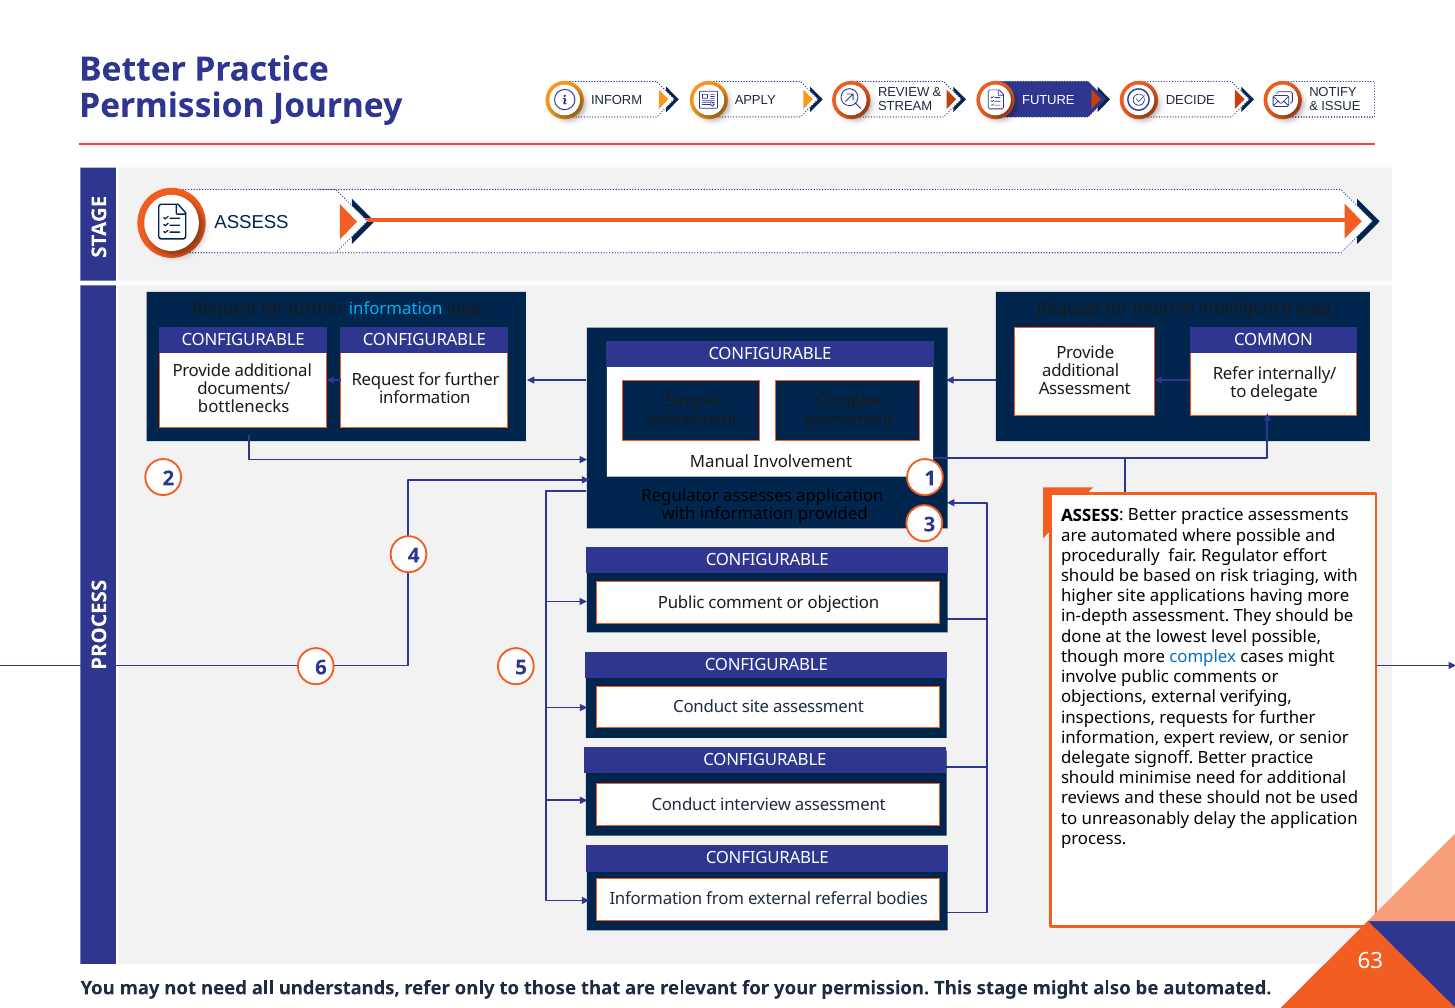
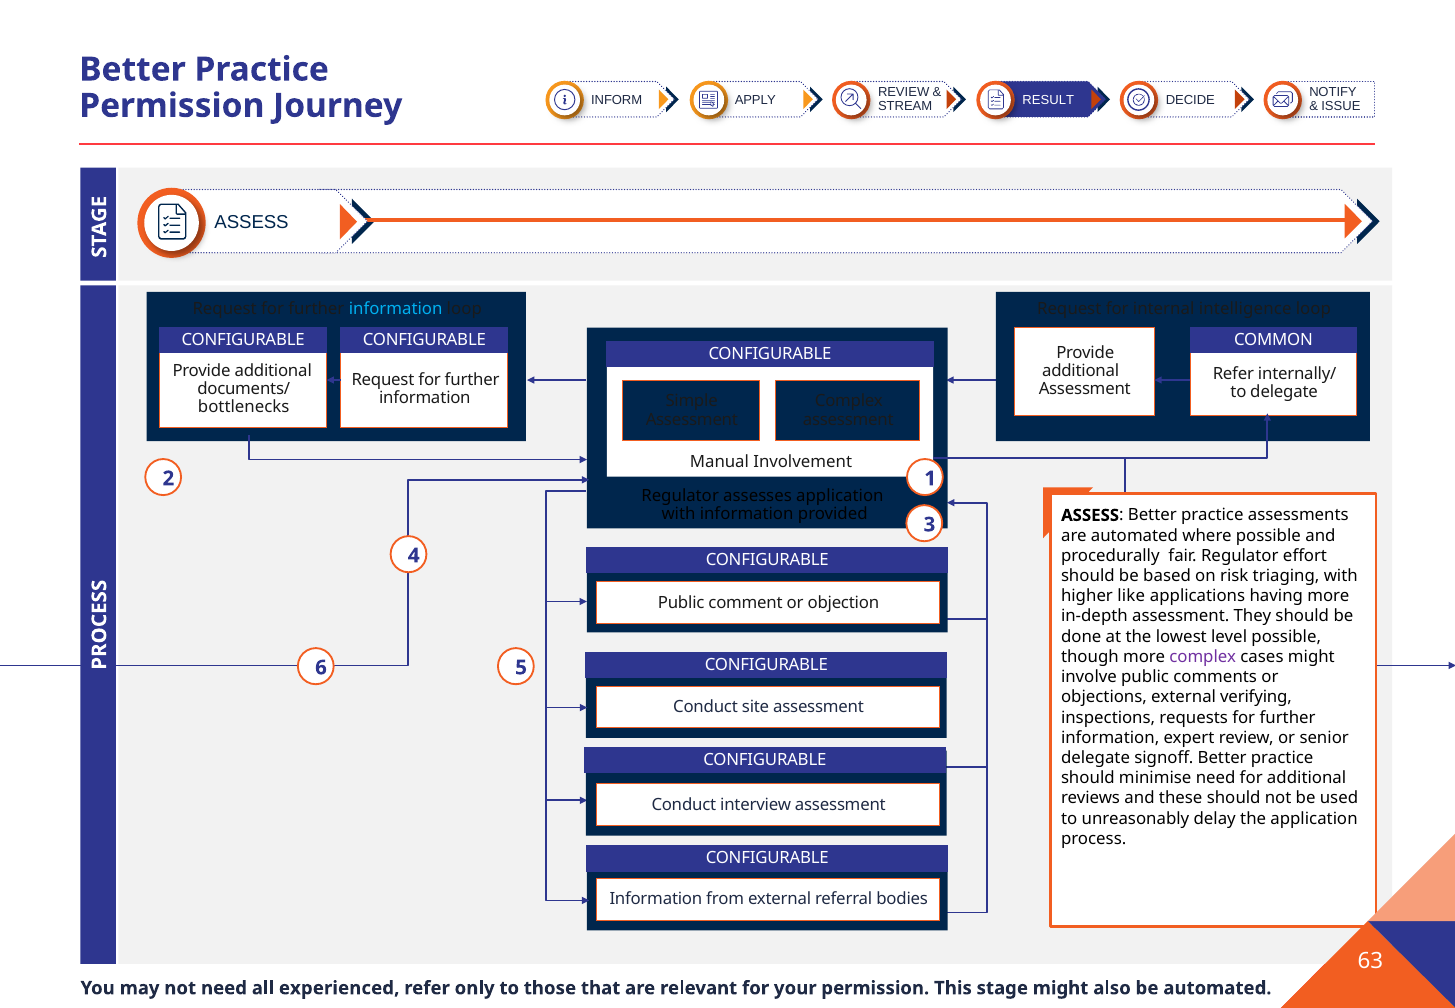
FUTURE: FUTURE -> RESULT
higher site: site -> like
complex at (1203, 656) colour: blue -> purple
understands: understands -> experienced
